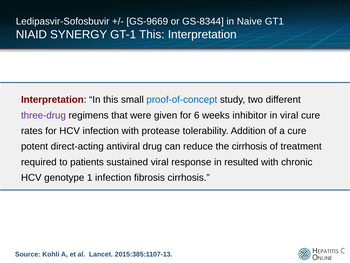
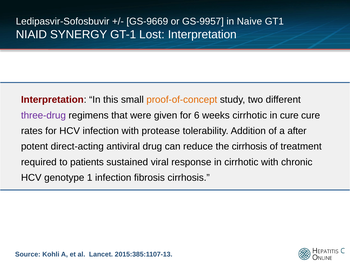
GS-8344: GS-8344 -> GS-9957
GT-1 This: This -> Lost
proof-of-concept colour: blue -> orange
weeks inhibitor: inhibitor -> cirrhotic
in viral: viral -> cure
a cure: cure -> after
in resulted: resulted -> cirrhotic
